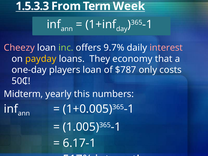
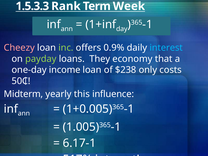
From: From -> Rank
9.7%: 9.7% -> 0.9%
interest at (166, 48) colour: pink -> light blue
payday colour: yellow -> light green
players: players -> income
$787: $787 -> $238
numbers: numbers -> influence
